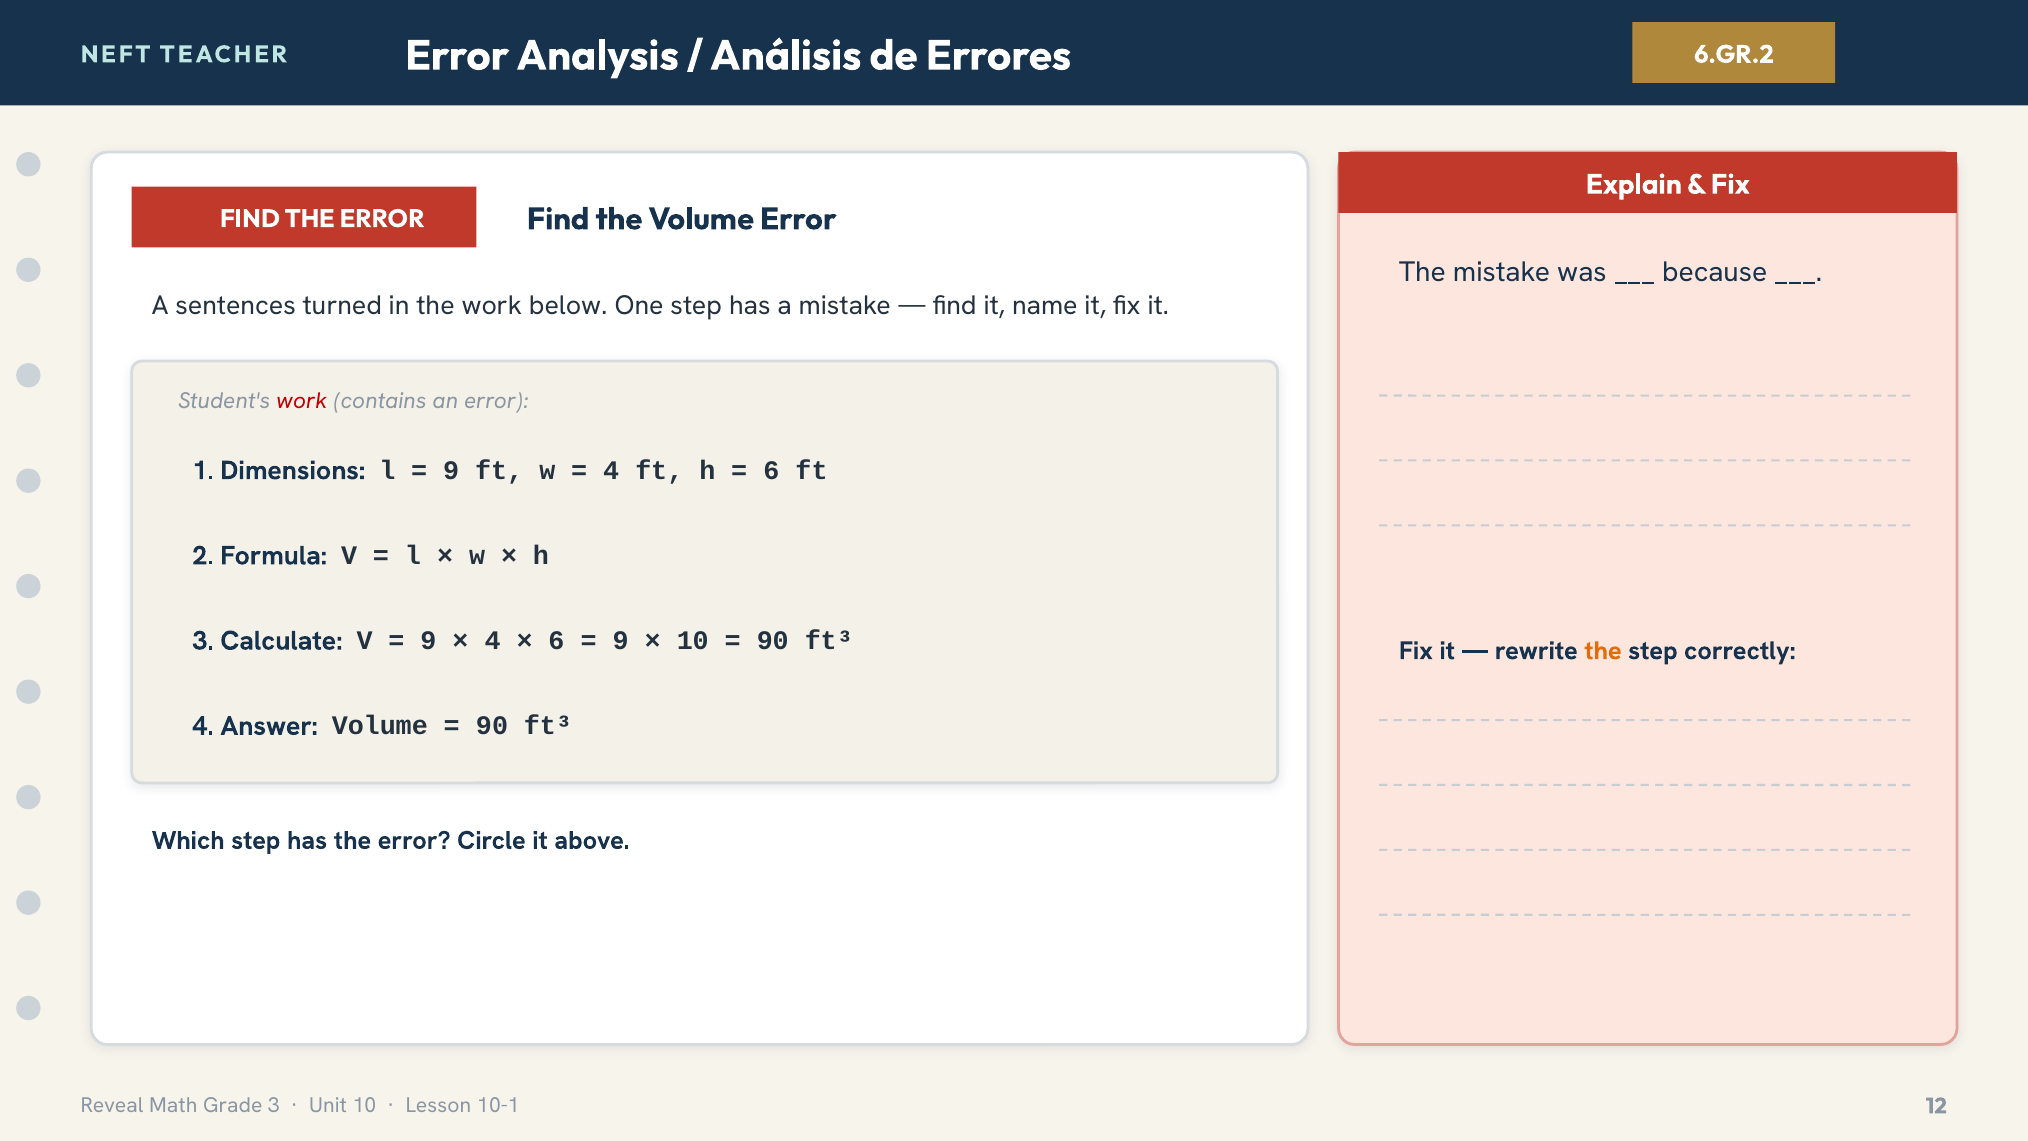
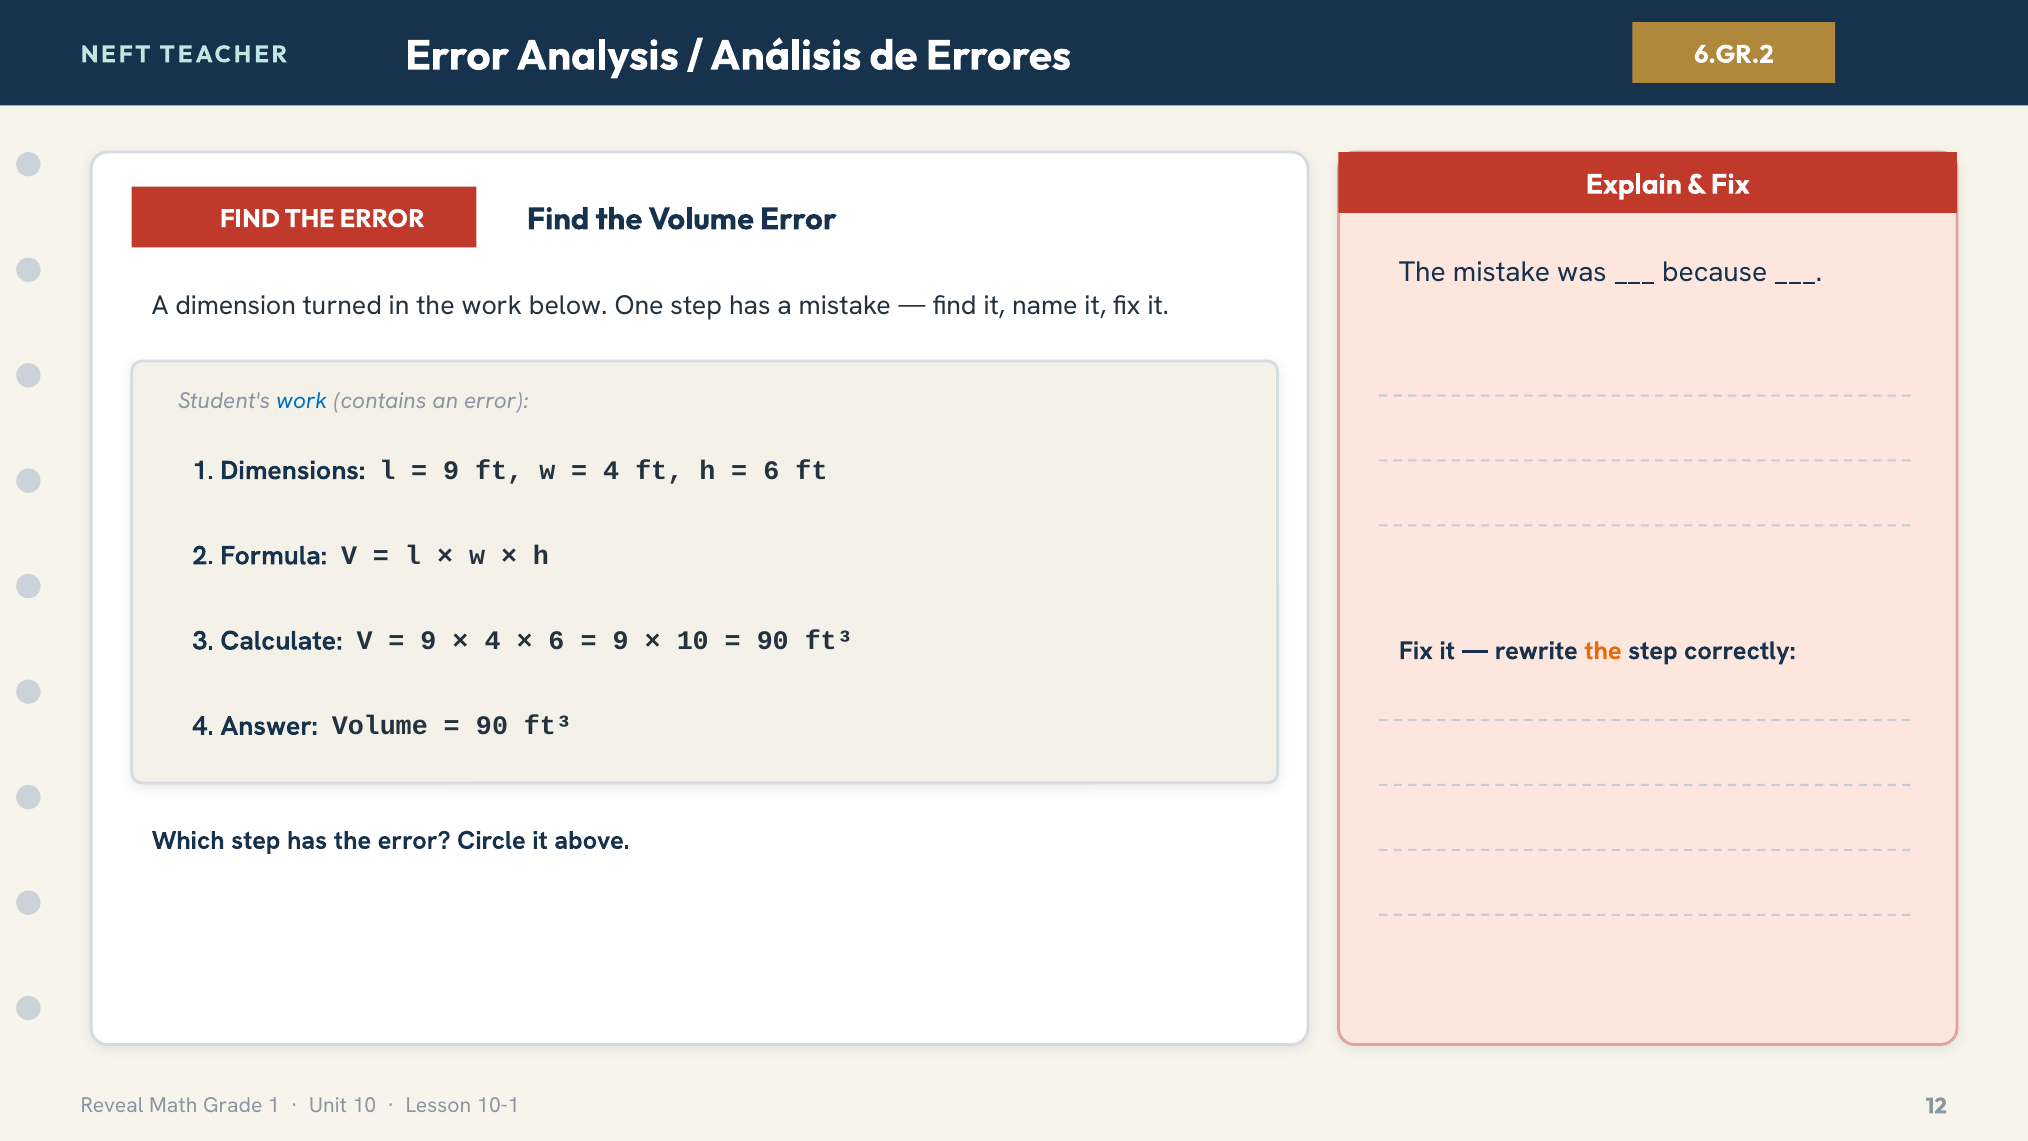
sentences: sentences -> dimension
work at (302, 401) colour: red -> blue
Grade 3: 3 -> 1
